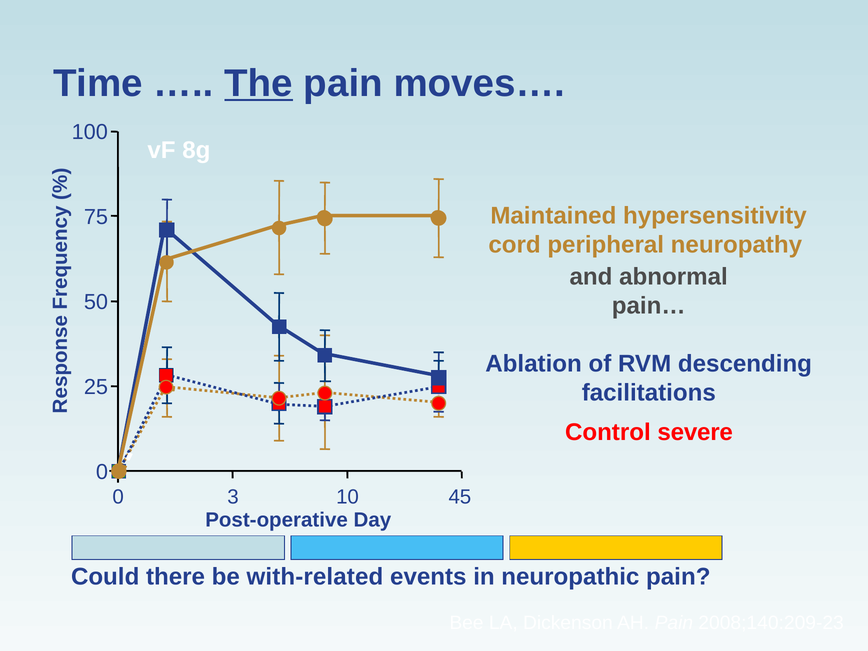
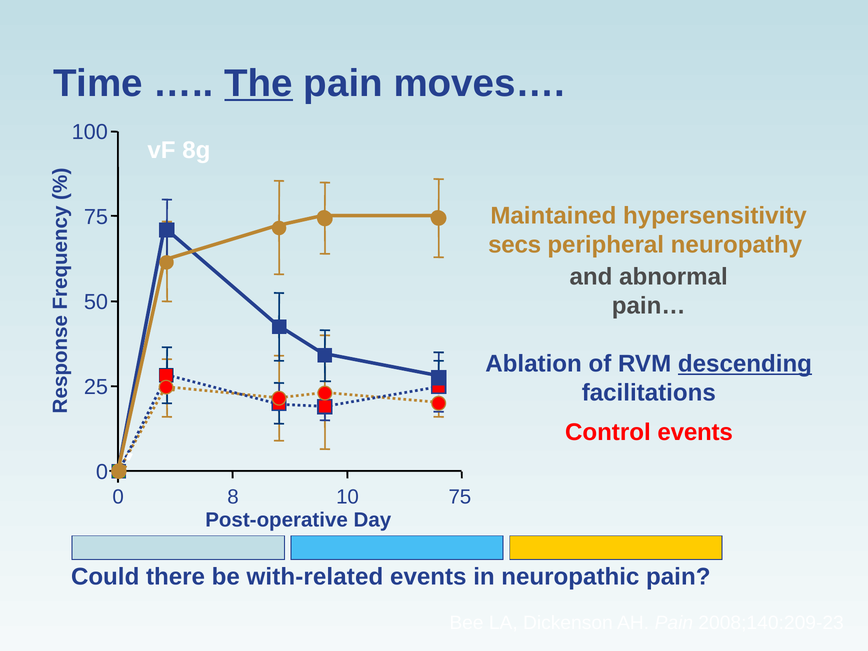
cord: cord -> secs
descending underline: none -> present
Control severe: severe -> events
3: 3 -> 8
10 45: 45 -> 75
